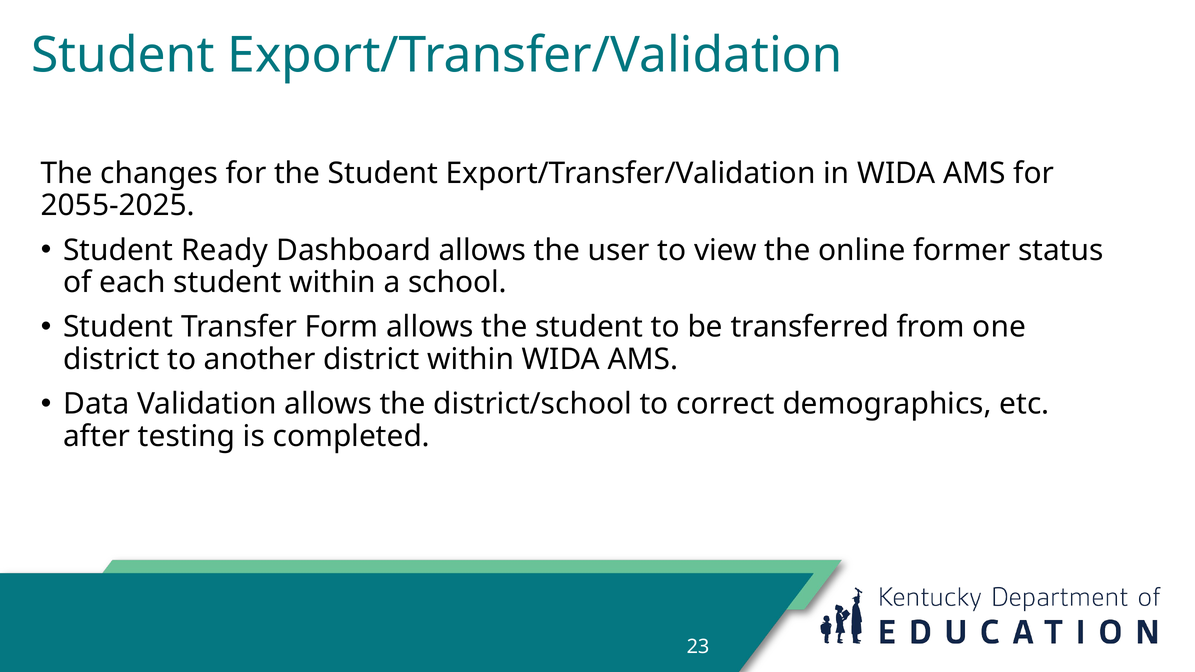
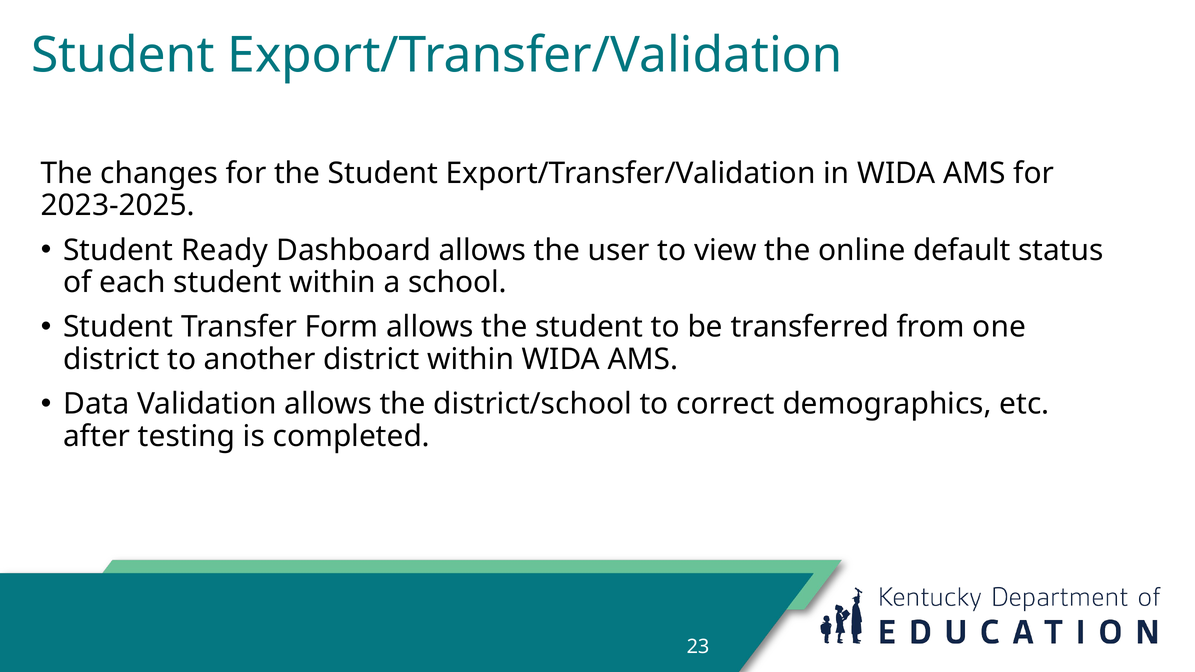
2055-2025: 2055-2025 -> 2023-2025
former: former -> default
